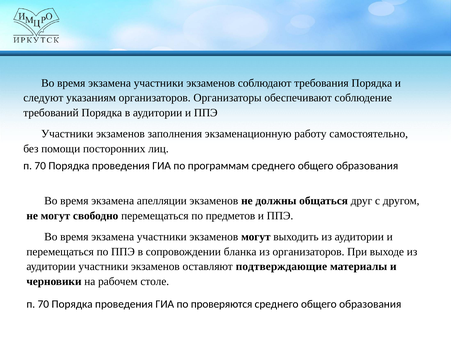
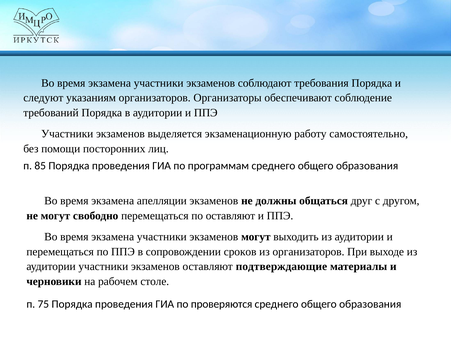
заполнения: заполнения -> выделяется
70 at (40, 166): 70 -> 85
по предметов: предметов -> оставляют
бланка: бланка -> сроков
70 at (43, 304): 70 -> 75
